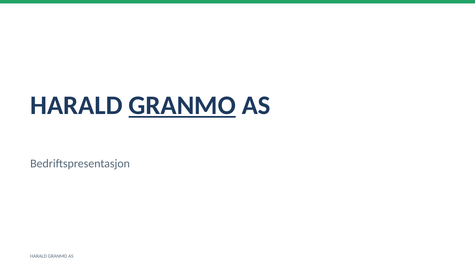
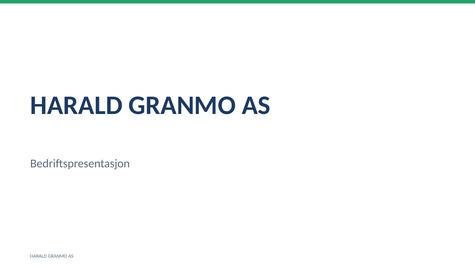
GRANMO at (182, 105) underline: present -> none
